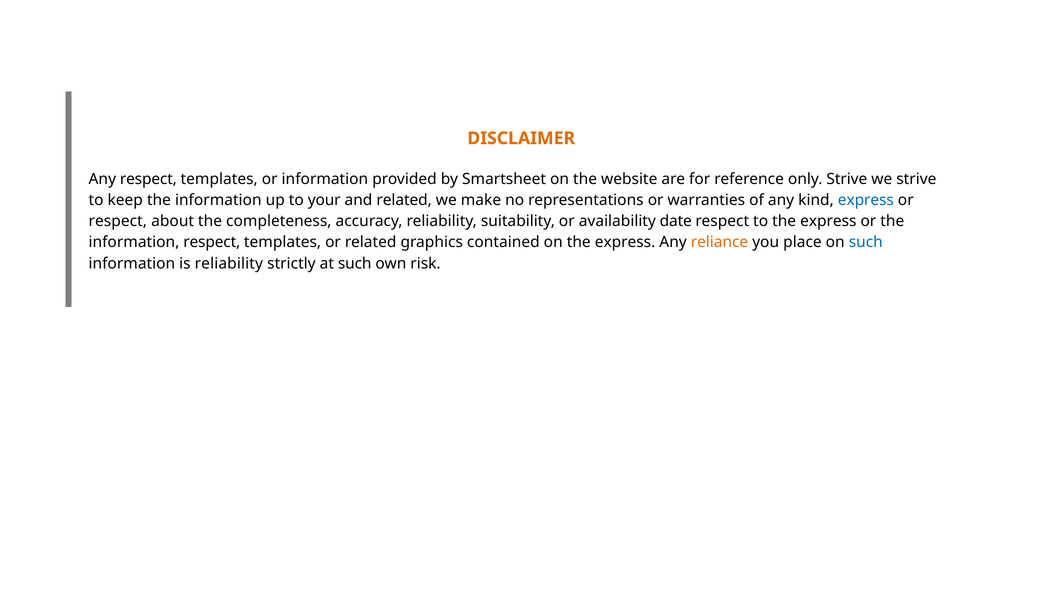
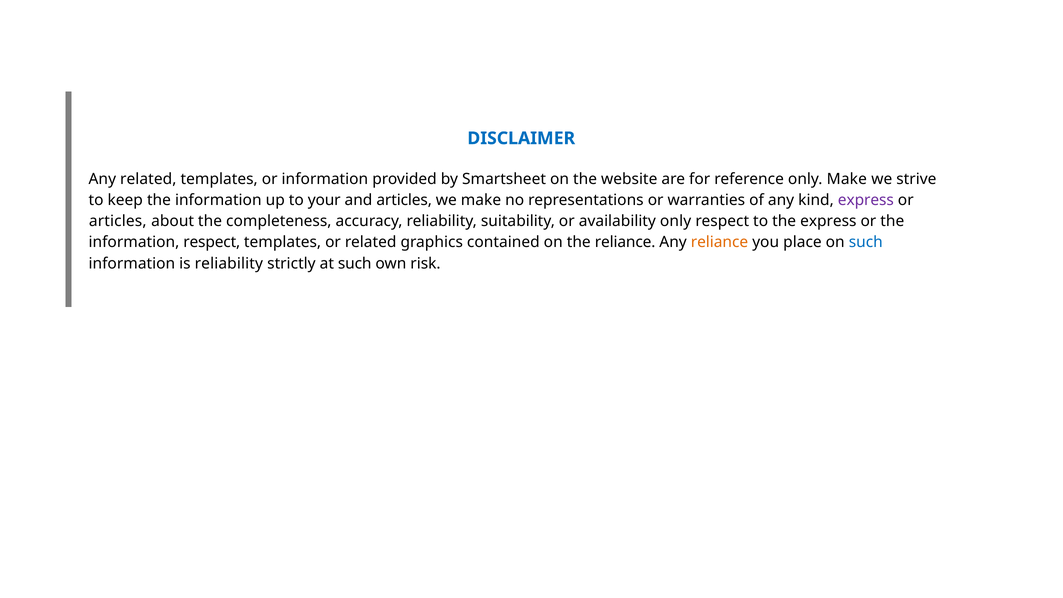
DISCLAIMER colour: orange -> blue
Any respect: respect -> related
only Strive: Strive -> Make
and related: related -> articles
express at (866, 200) colour: blue -> purple
respect at (118, 221): respect -> articles
availability date: date -> only
on the express: express -> reliance
